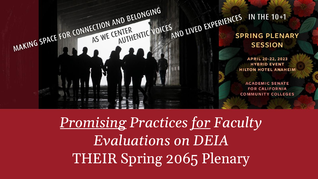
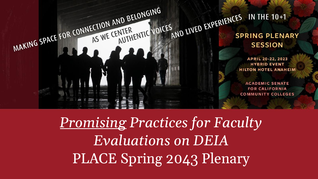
for underline: present -> none
THEIR: THEIR -> PLACE
2065: 2065 -> 2043
